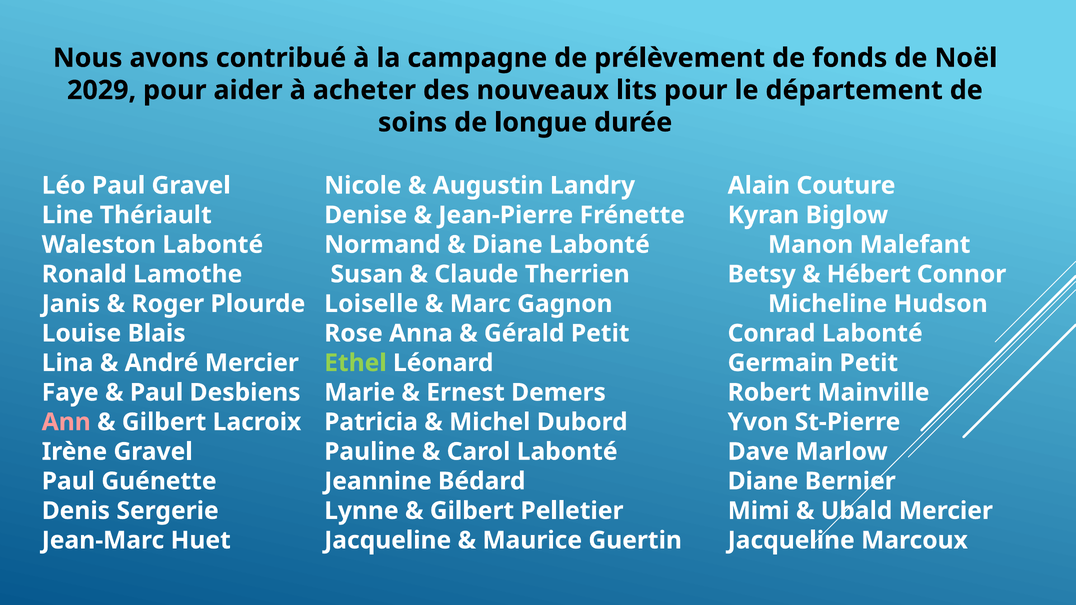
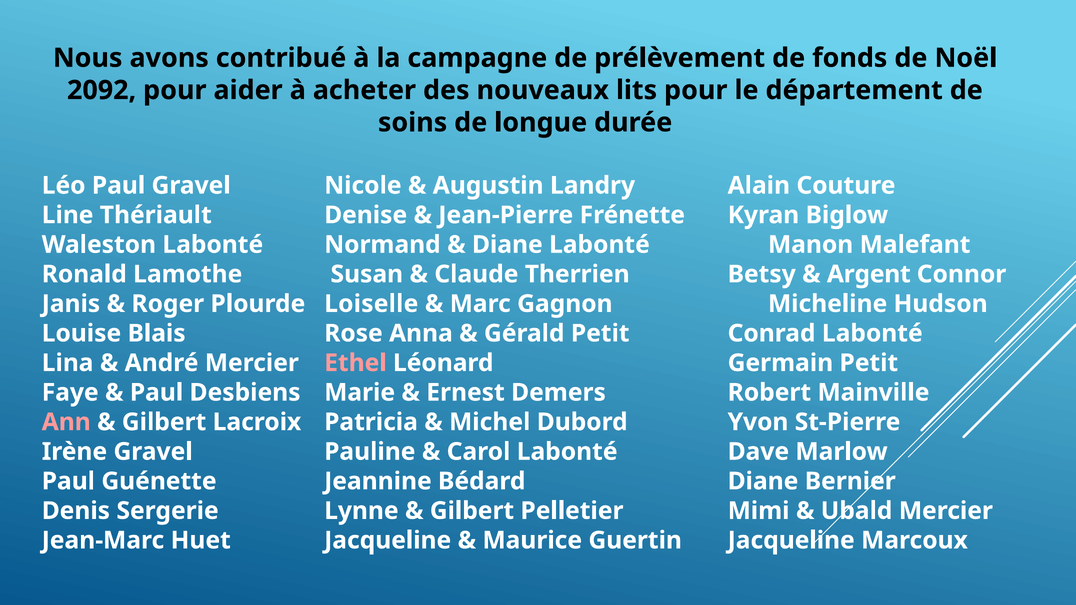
2029: 2029 -> 2092
Hébert: Hébert -> Argent
Ethel colour: light green -> pink
